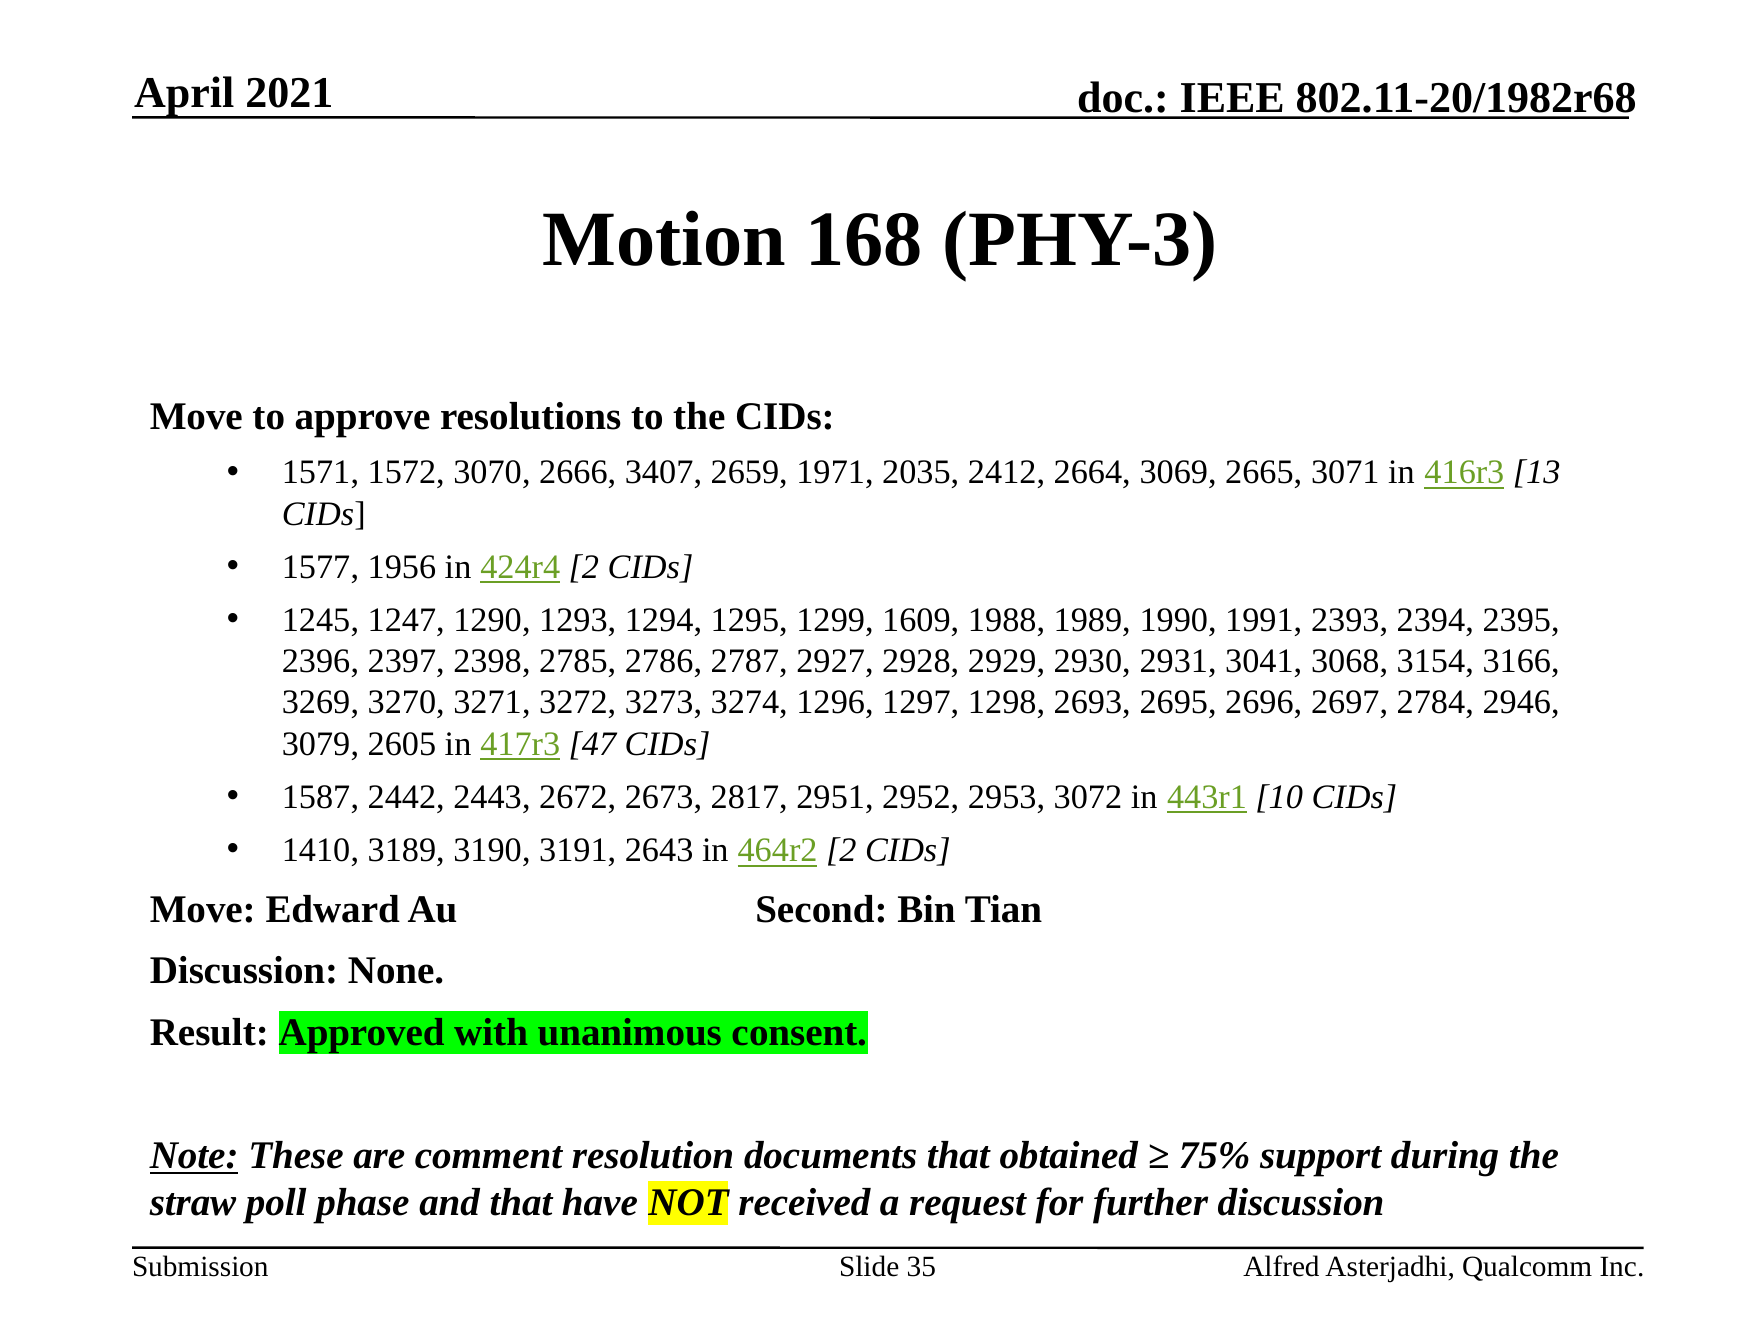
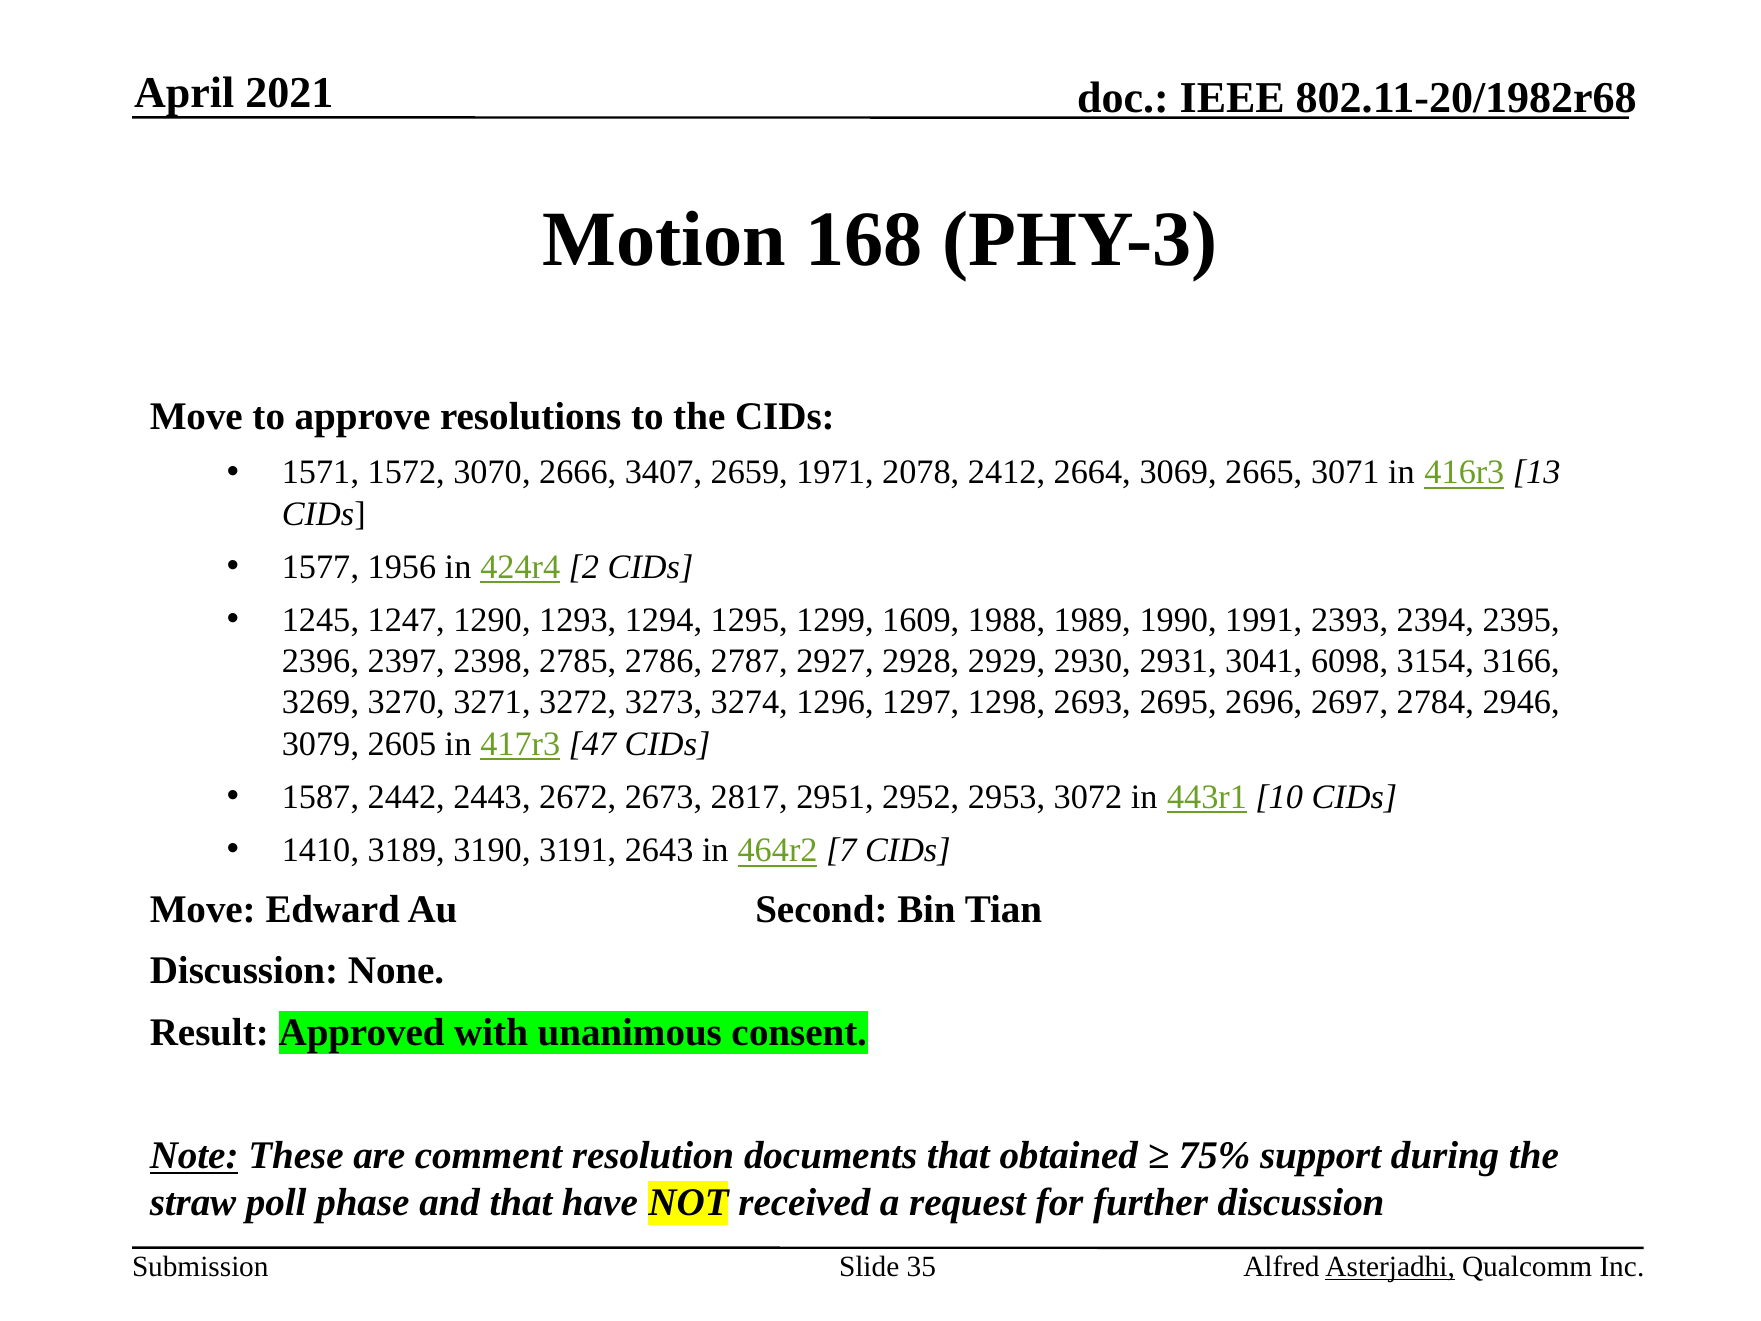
2035: 2035 -> 2078
3068: 3068 -> 6098
464r2 2: 2 -> 7
Asterjadhi underline: none -> present
